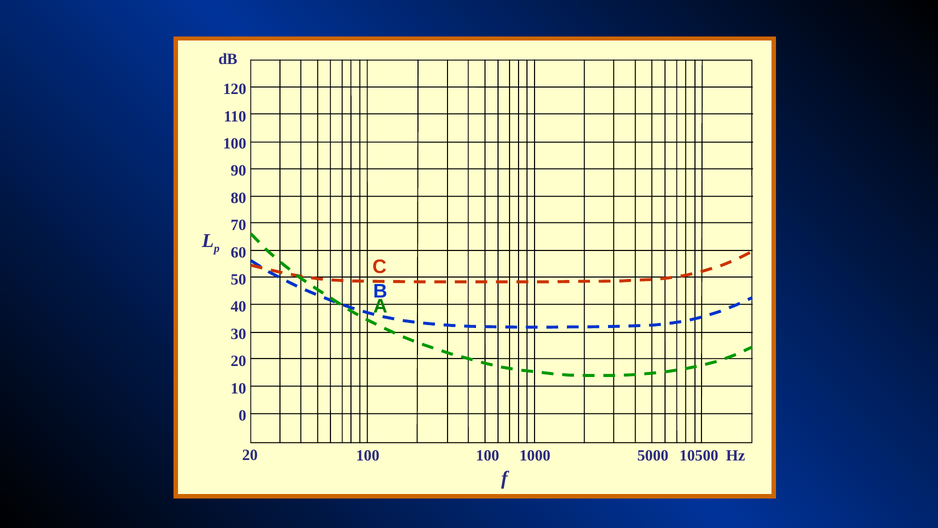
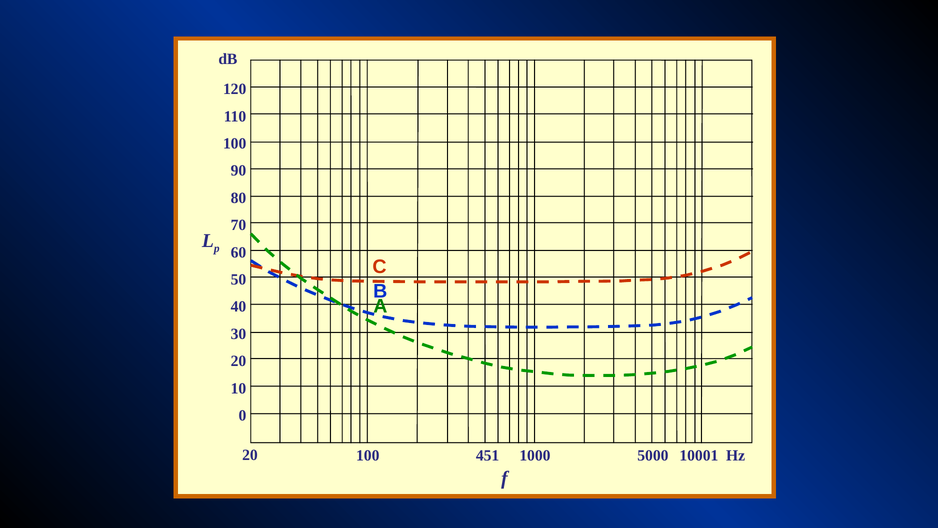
100 100: 100 -> 451
10500: 10500 -> 10001
